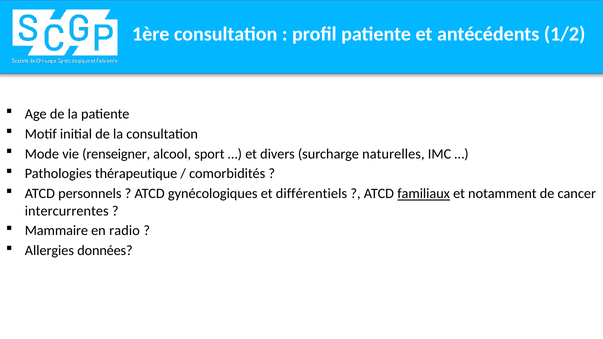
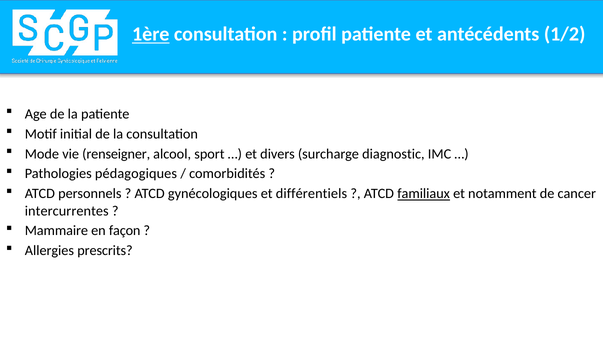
1ère underline: none -> present
naturelles: naturelles -> diagnostic
thérapeutique: thérapeutique -> pédagogiques
radio: radio -> façon
données: données -> prescrits
